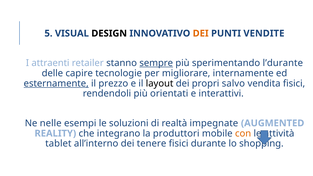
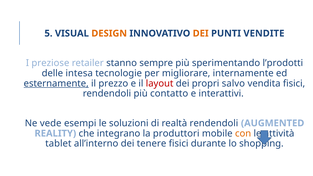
DESIGN colour: black -> orange
attraenti: attraenti -> preziose
sempre underline: present -> none
l’durante: l’durante -> l’prodotti
capire: capire -> intesa
layout colour: black -> red
orientati: orientati -> contatto
nelle: nelle -> vede
realtà impegnate: impegnate -> rendendoli
